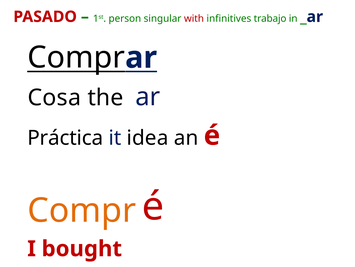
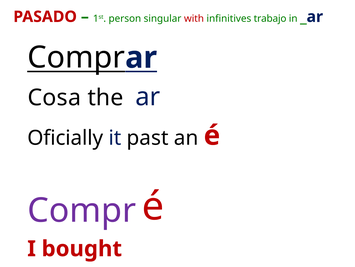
Práctica: Práctica -> Oficially
idea: idea -> past
Compr at (82, 210) colour: orange -> purple
